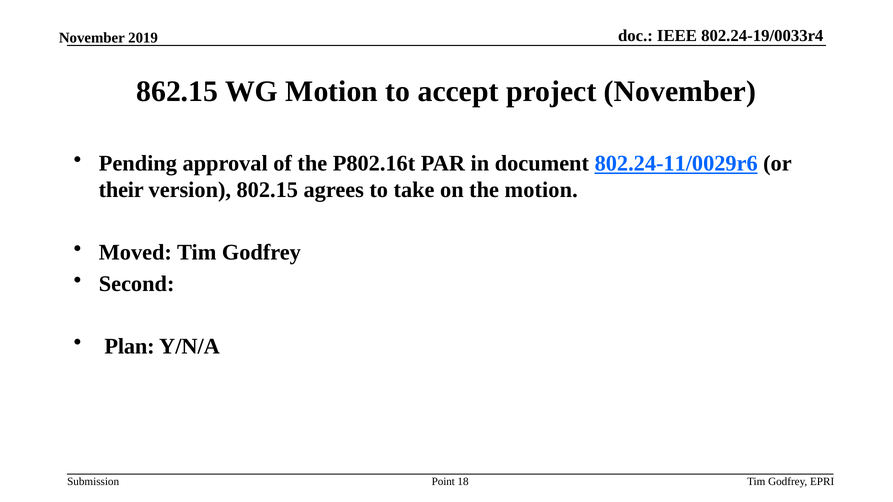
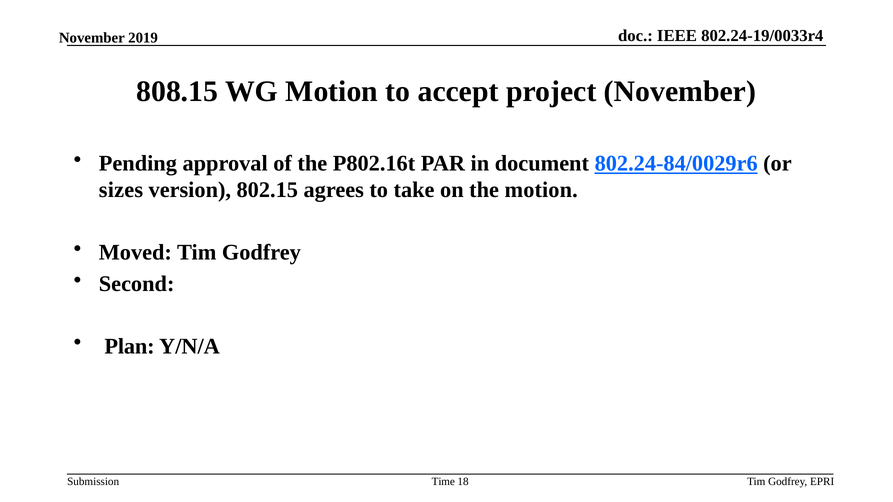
862.15: 862.15 -> 808.15
802.24-11/0029r6: 802.24-11/0029r6 -> 802.24-84/0029r6
their: their -> sizes
Point: Point -> Time
